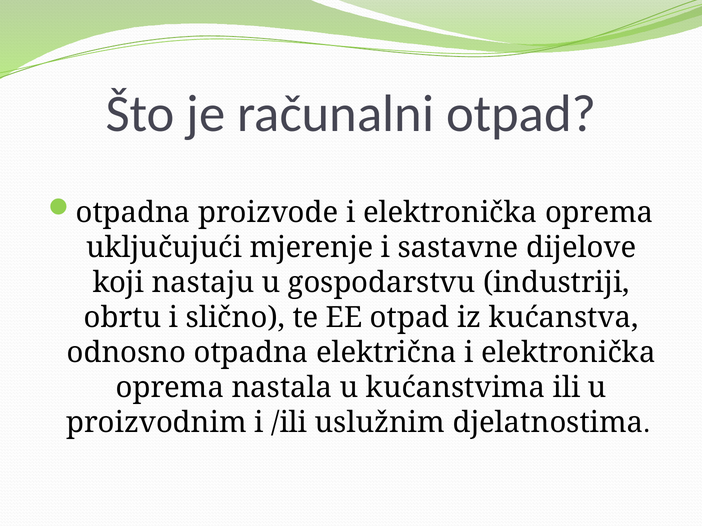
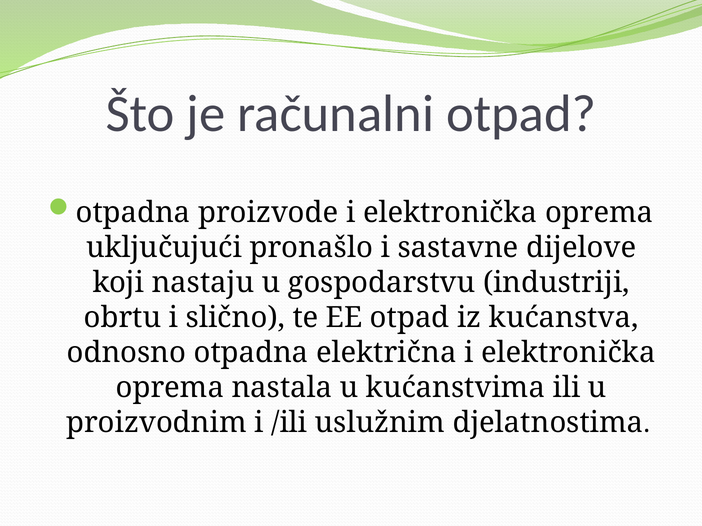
mjerenje: mjerenje -> pronašlo
